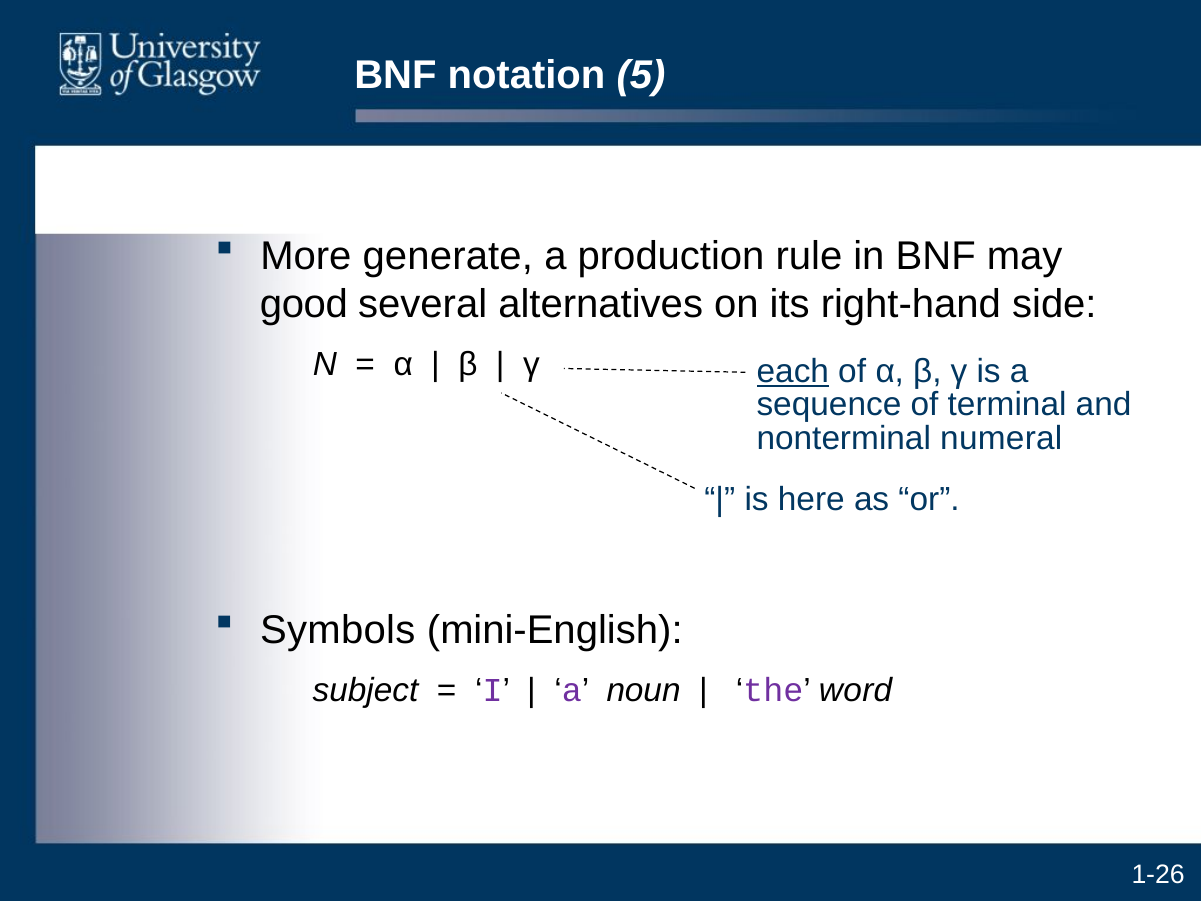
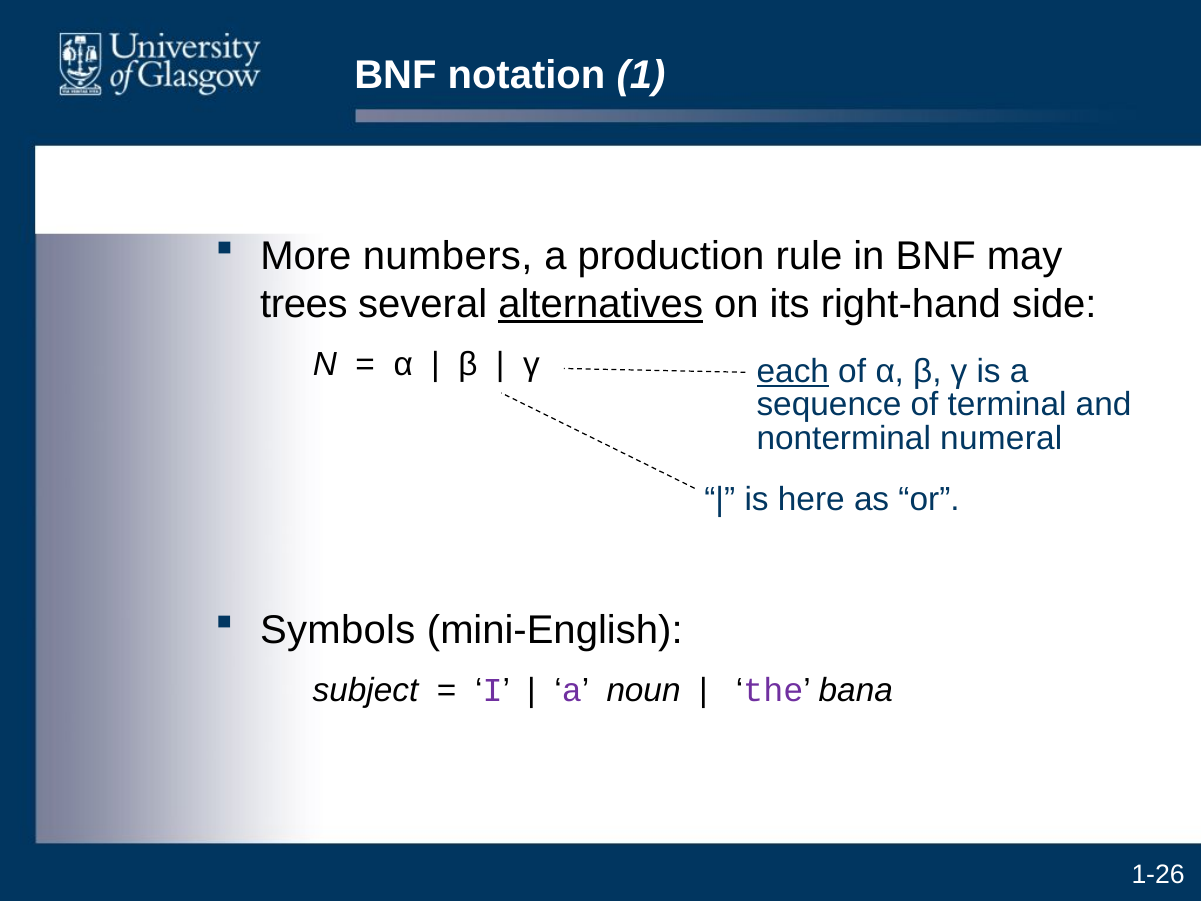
5: 5 -> 1
generate: generate -> numbers
good: good -> trees
alternatives underline: none -> present
word: word -> bana
